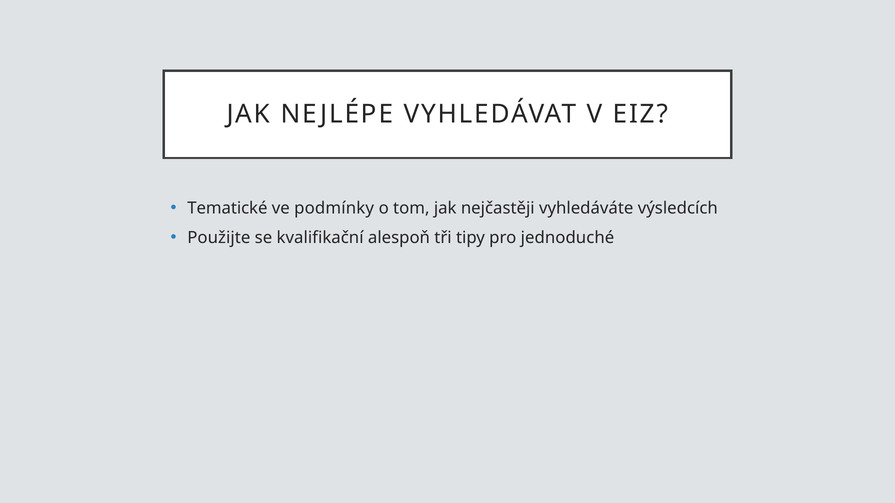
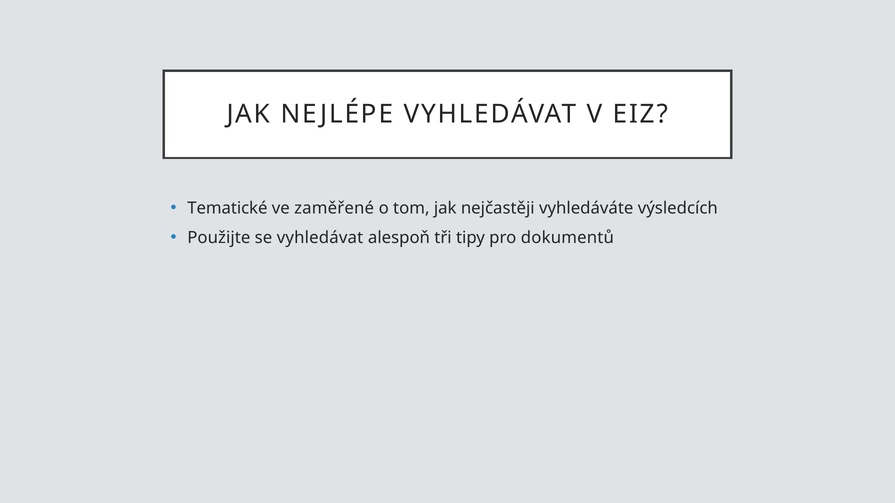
podmínky: podmínky -> zaměřené
se kvalifikační: kvalifikační -> vyhledávat
jednoduché: jednoduché -> dokumentů
